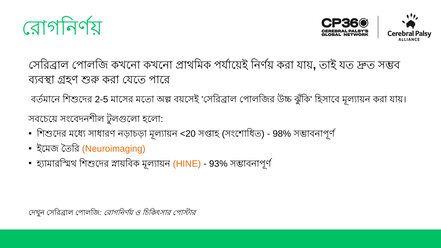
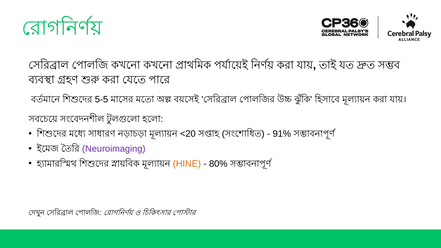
2-5: 2-5 -> 5-5
98%: 98% -> 91%
Neuroimaging colour: orange -> purple
93%: 93% -> 80%
